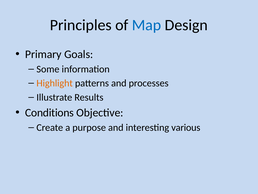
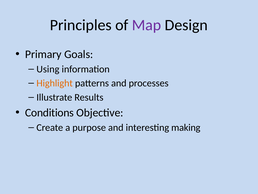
Map colour: blue -> purple
Some: Some -> Using
various: various -> making
